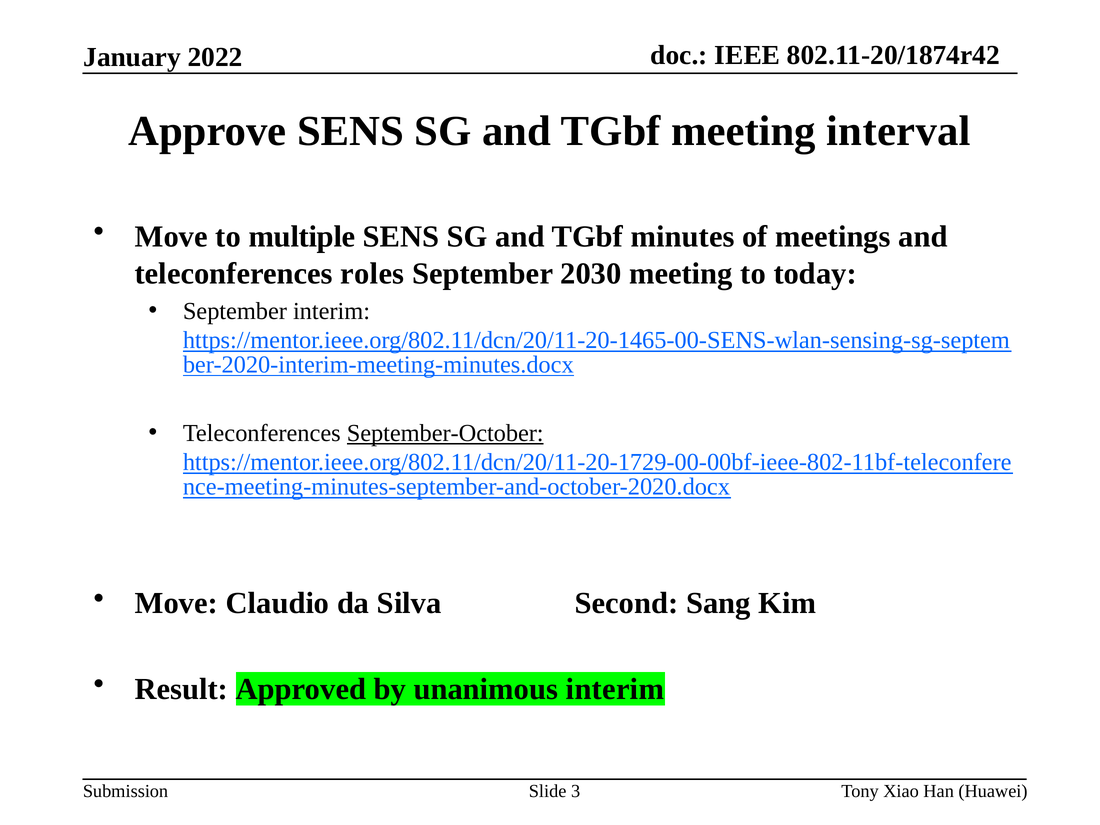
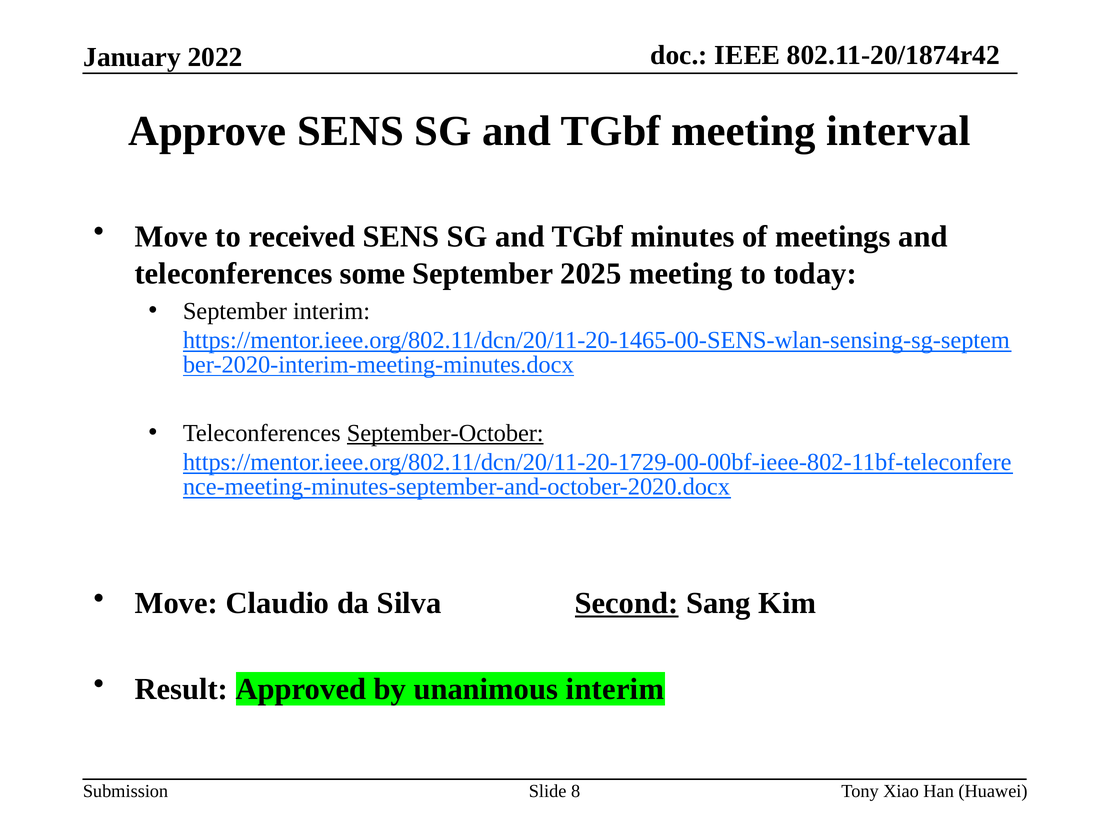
multiple: multiple -> received
roles: roles -> some
2030: 2030 -> 2025
Second underline: none -> present
3: 3 -> 8
